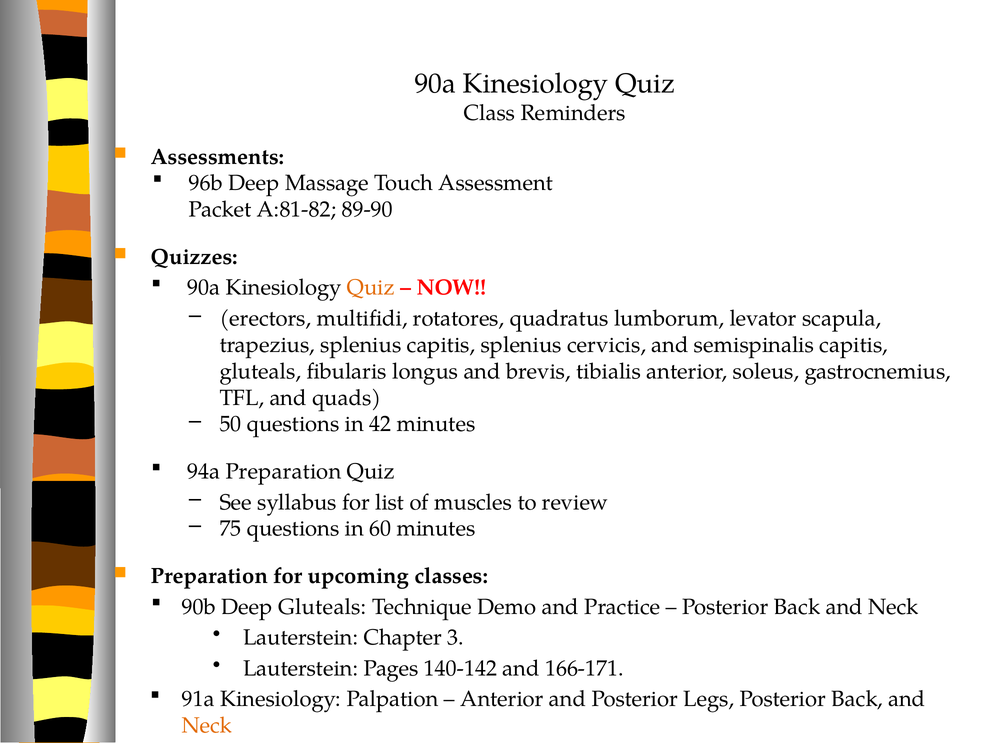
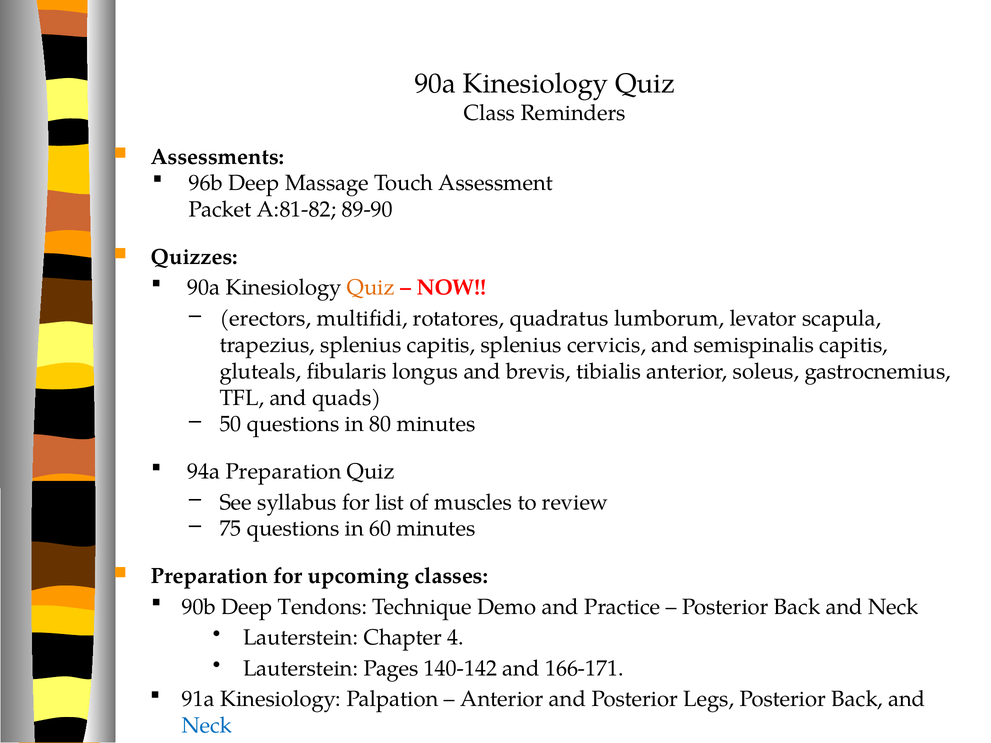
42: 42 -> 80
Deep Gluteals: Gluteals -> Tendons
3: 3 -> 4
Neck at (207, 726) colour: orange -> blue
